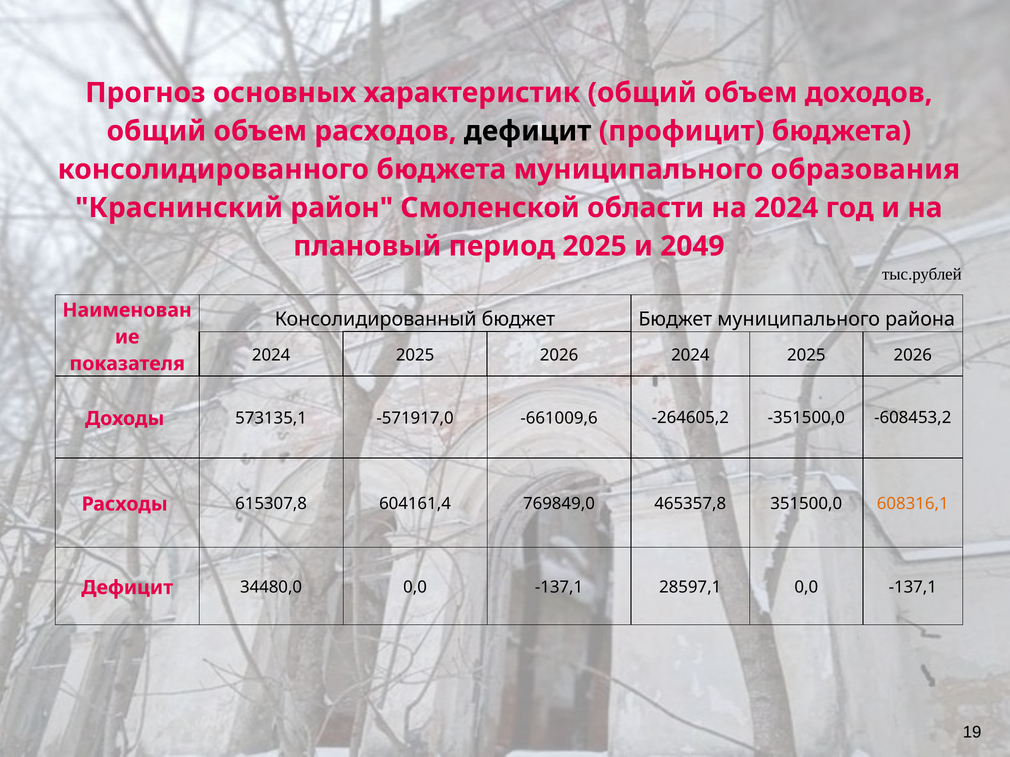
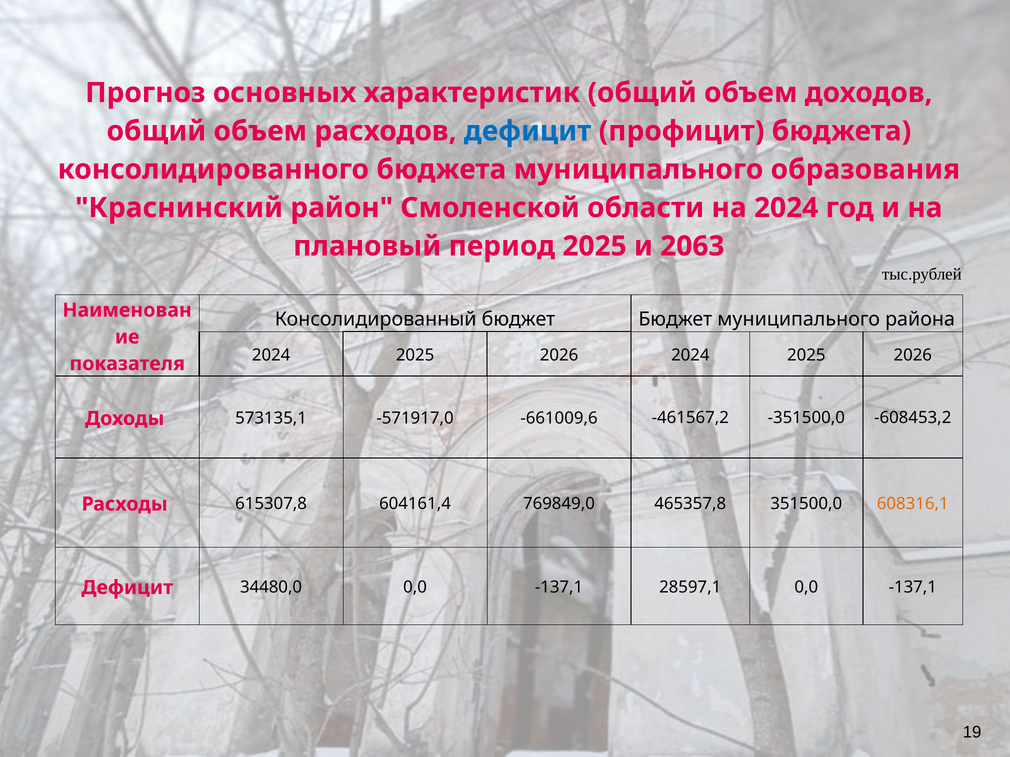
дефицит at (528, 131) colour: black -> blue
2049: 2049 -> 2063
-264605,2: -264605,2 -> -461567,2
